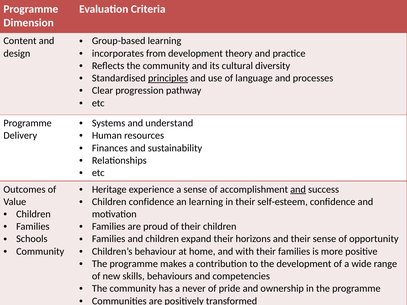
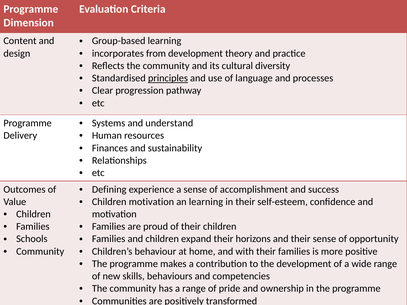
Heritage: Heritage -> Defining
and at (298, 189) underline: present -> none
Children confidence: confidence -> motivation
a never: never -> range
